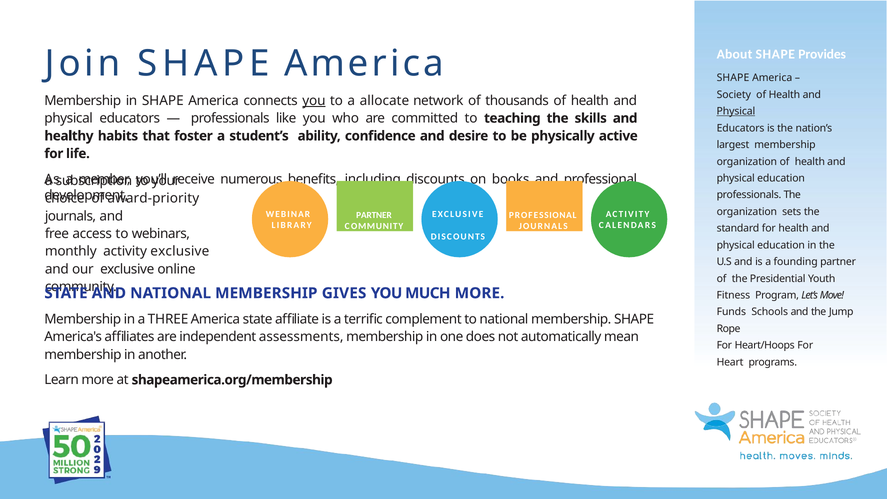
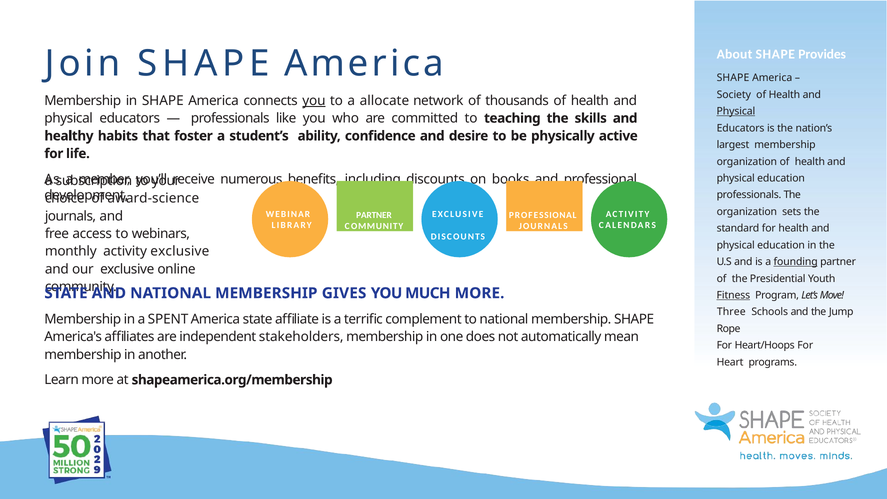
award-priority: award-priority -> award-science
founding underline: none -> present
Fitness underline: none -> present
Funds: Funds -> Three
THREE: THREE -> SPENT
assessments: assessments -> stakeholders
